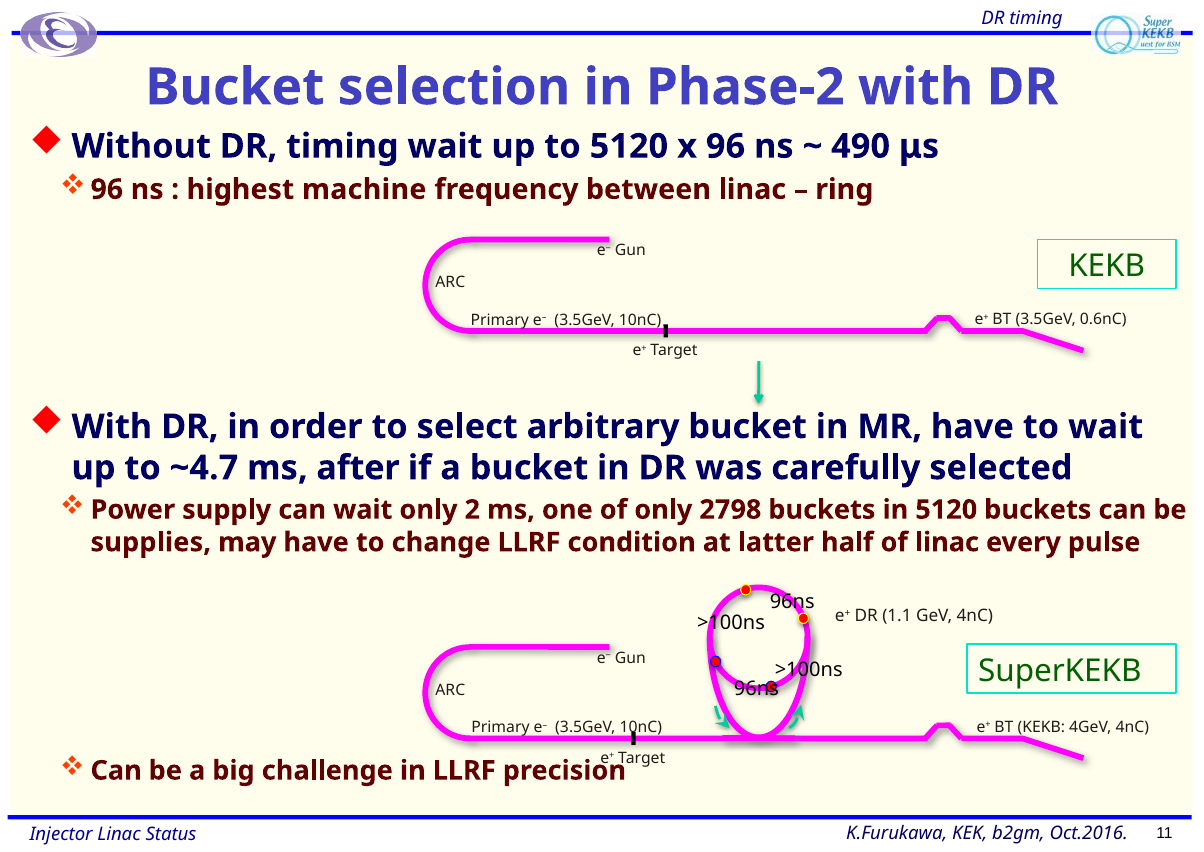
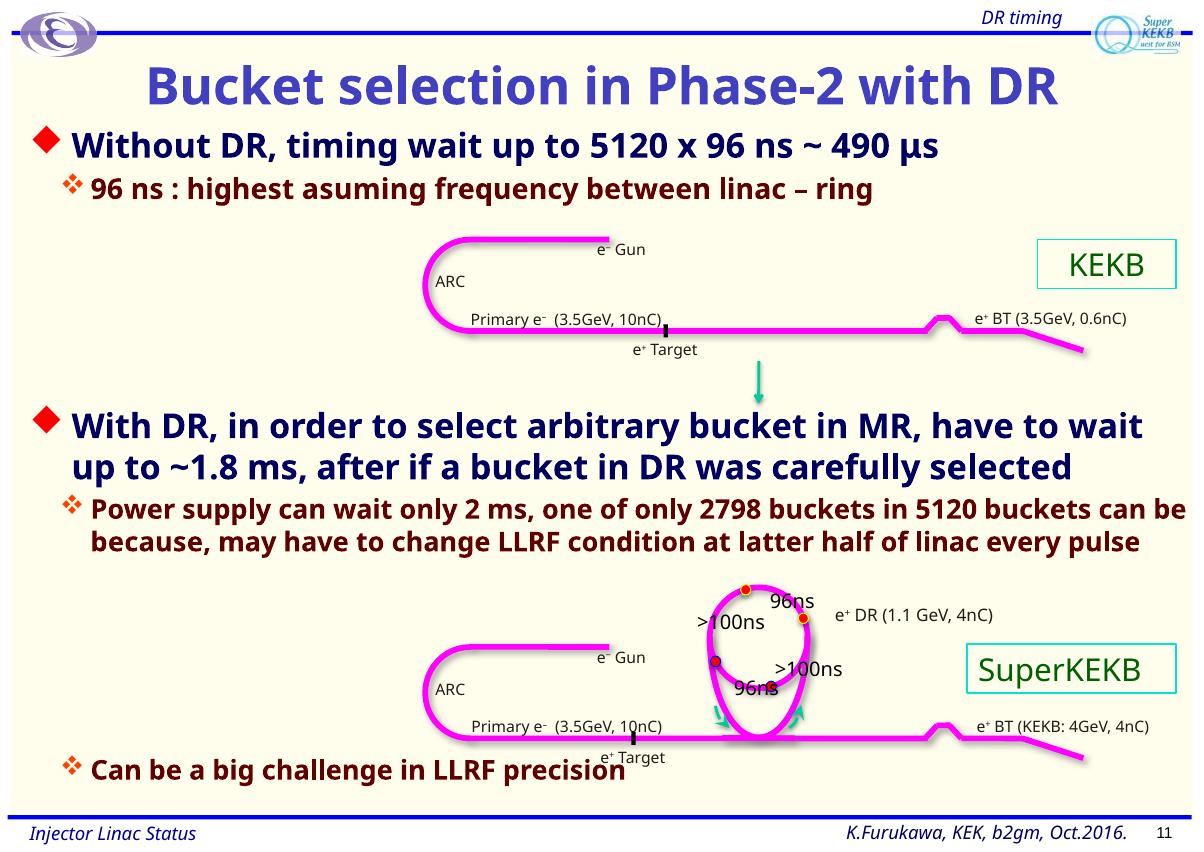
machine: machine -> asuming
~4.7: ~4.7 -> ~1.8
supplies: supplies -> because
